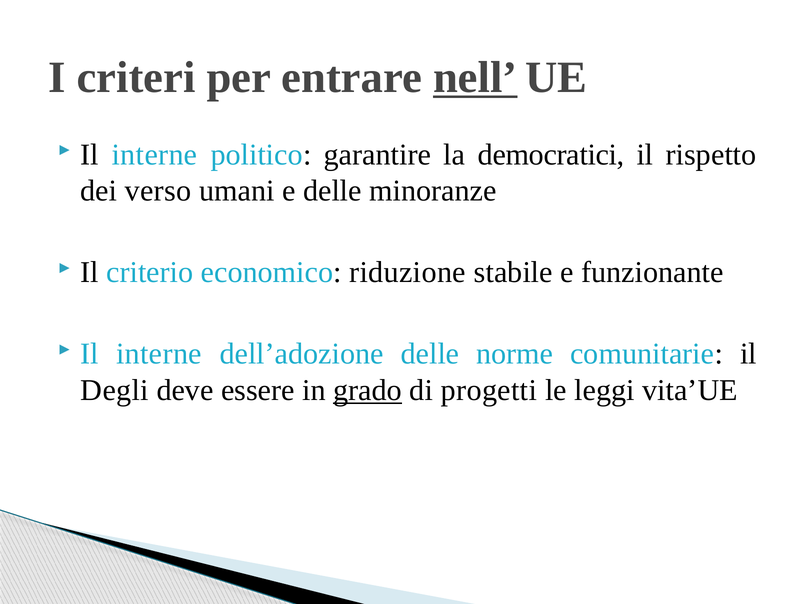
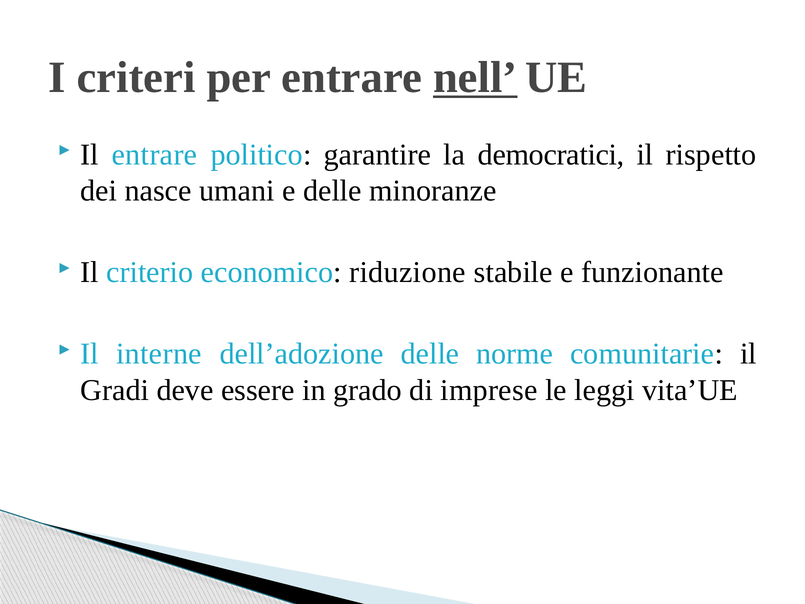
interne at (155, 155): interne -> entrare
verso: verso -> nasce
Degli: Degli -> Gradi
grado underline: present -> none
progetti: progetti -> imprese
